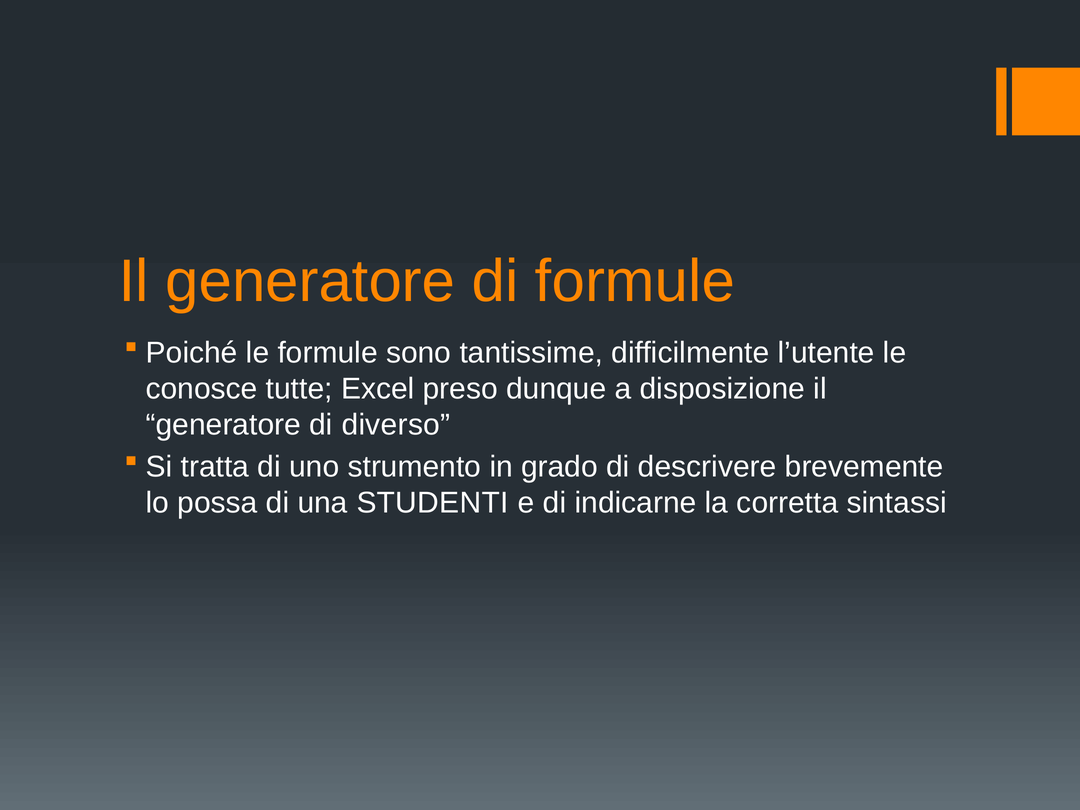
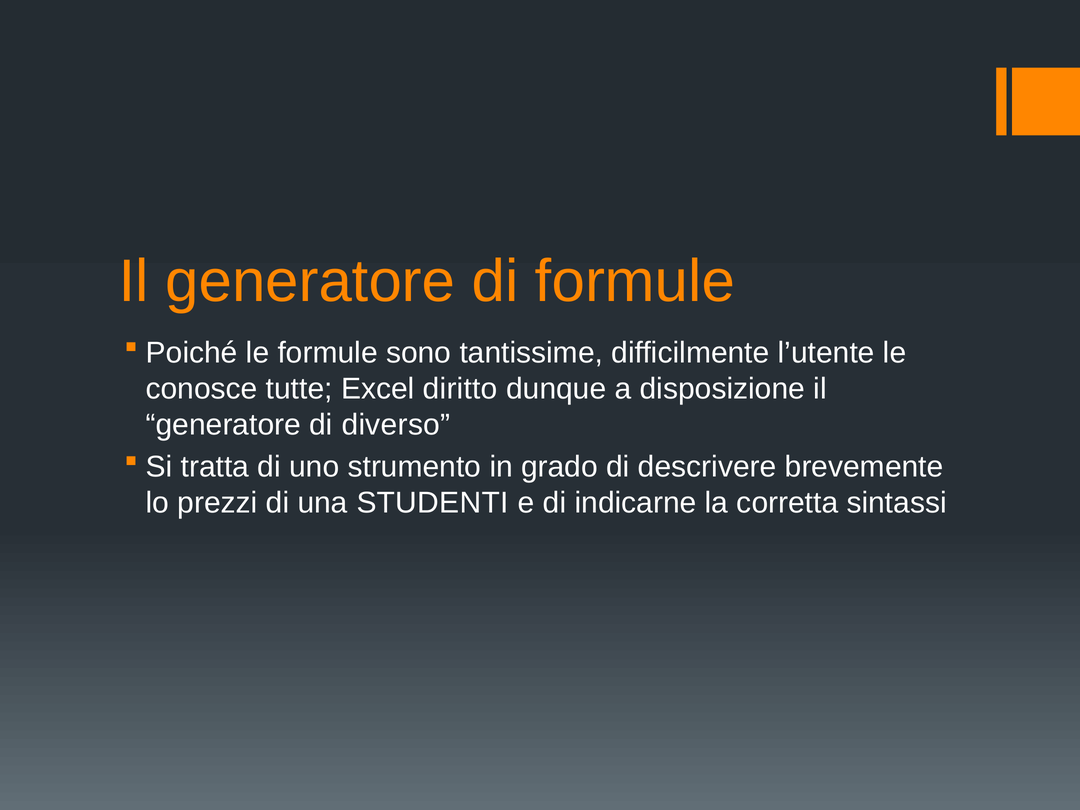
preso: preso -> diritto
possa: possa -> prezzi
